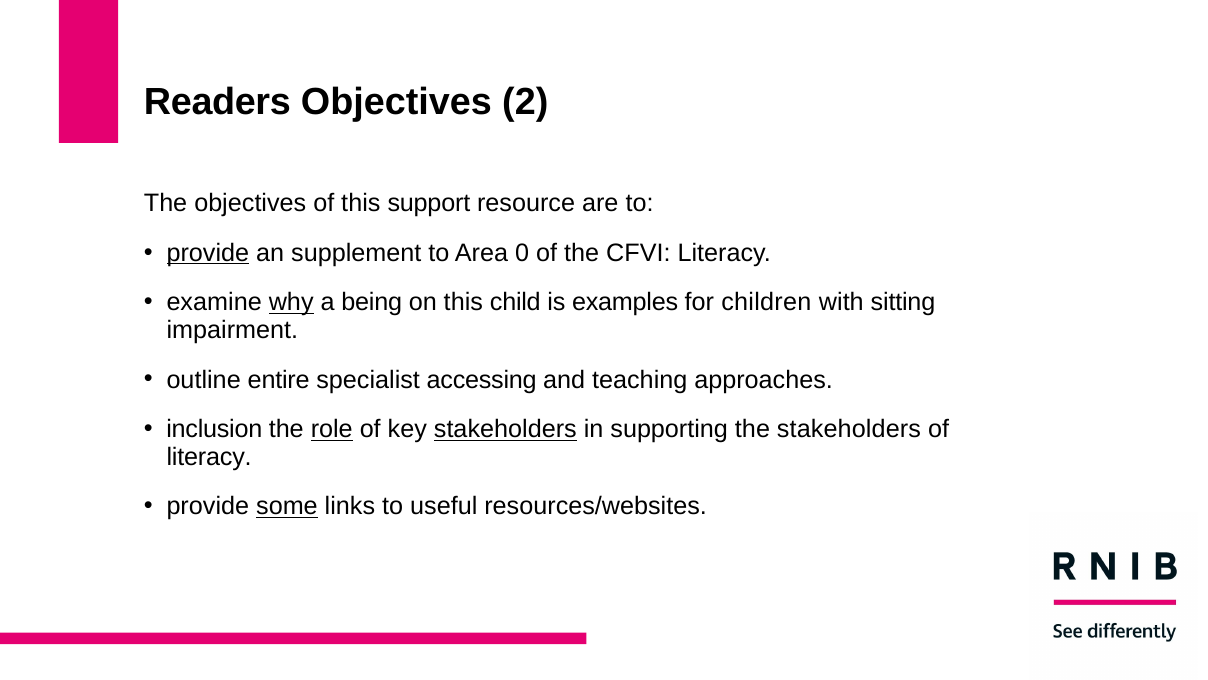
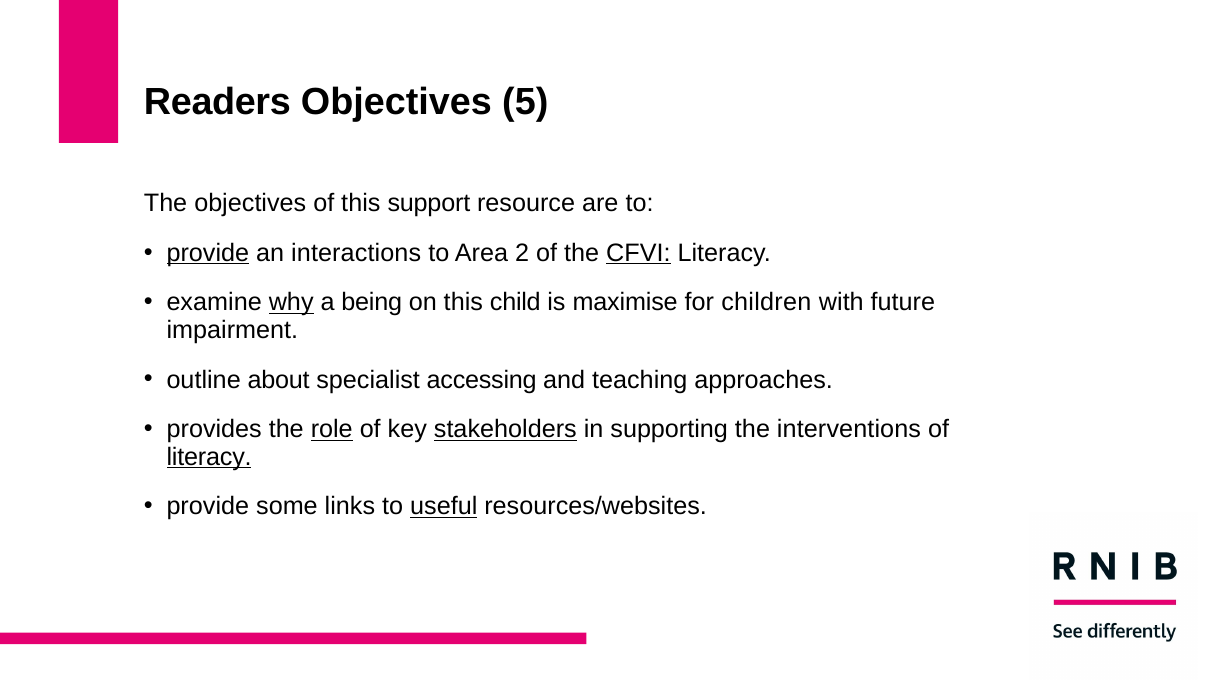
2: 2 -> 5
supplement: supplement -> interactions
0: 0 -> 2
CFVI underline: none -> present
examples: examples -> maximise
sitting: sitting -> future
entire: entire -> about
inclusion: inclusion -> provides
the stakeholders: stakeholders -> interventions
literacy at (209, 456) underline: none -> present
some underline: present -> none
useful underline: none -> present
